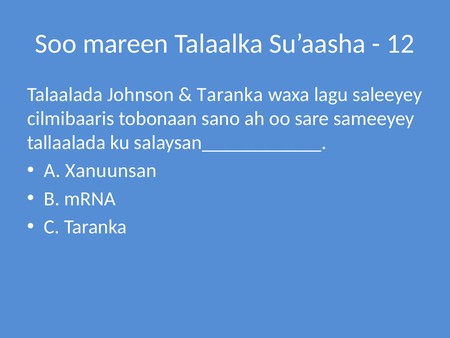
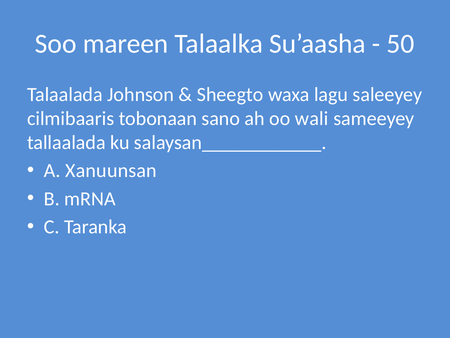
12: 12 -> 50
Taranka at (230, 94): Taranka -> Sheegto
sare: sare -> wali
